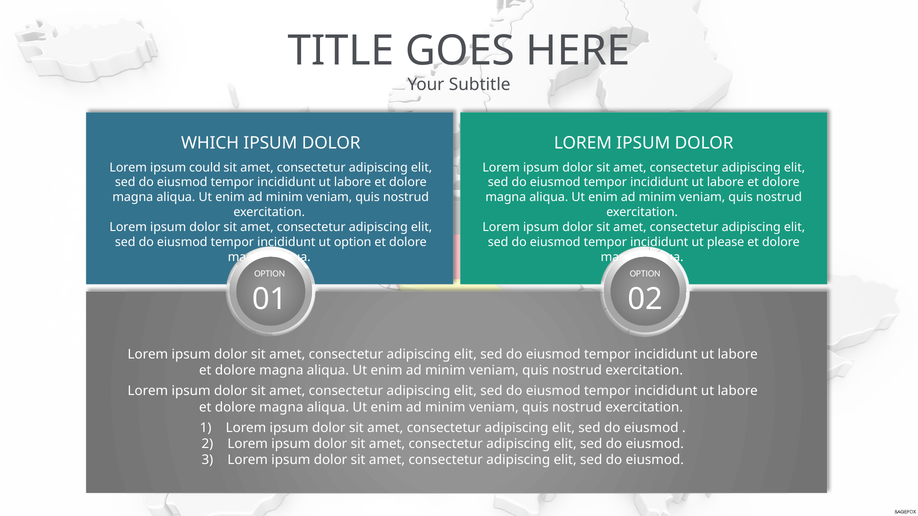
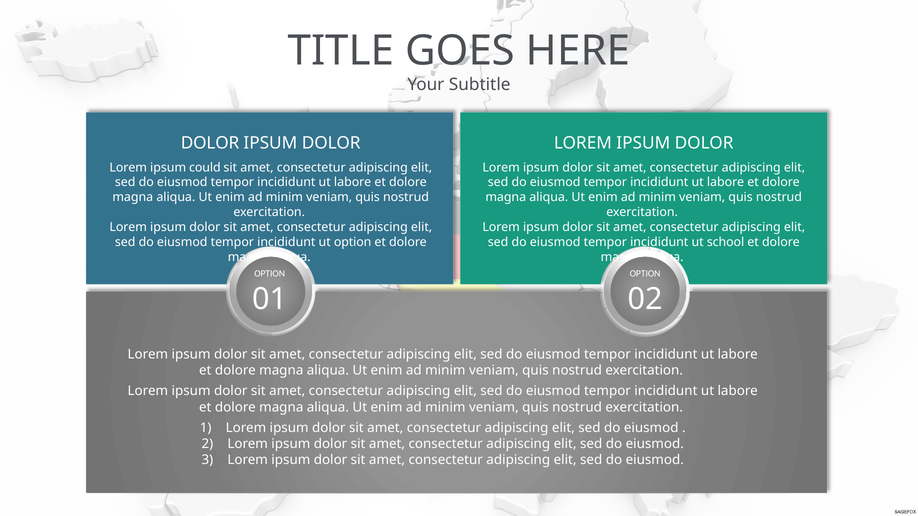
WHICH at (210, 143): WHICH -> DOLOR
please: please -> school
